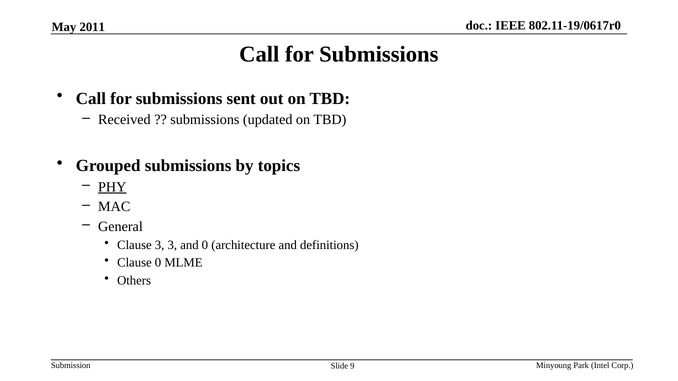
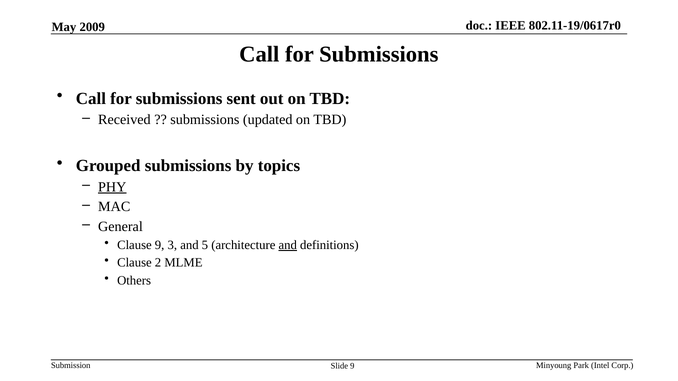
2011: 2011 -> 2009
Clause 3: 3 -> 9
and 0: 0 -> 5
and at (288, 245) underline: none -> present
Clause 0: 0 -> 2
